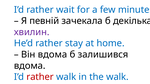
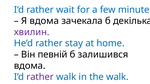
Я певній: певній -> вдома
Він вдома: вдома -> певній
rather at (40, 77) colour: red -> purple
